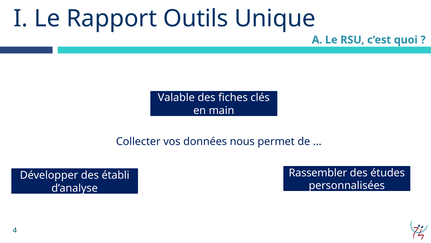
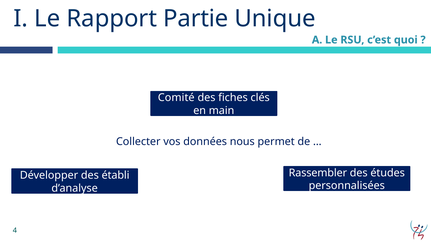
Outils: Outils -> Partie
Valable: Valable -> Comité
